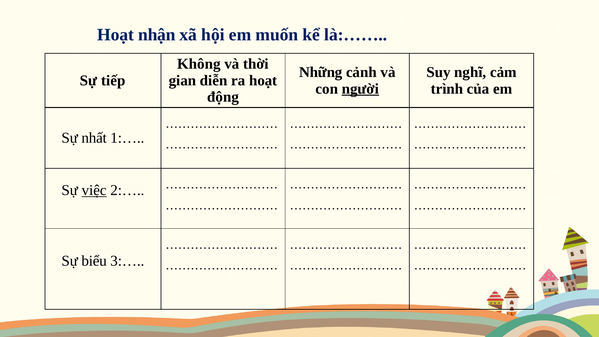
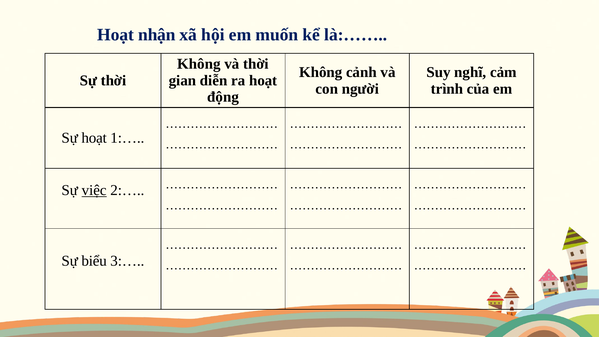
Những at (321, 72): Những -> Không
Sự tiếp: tiếp -> thời
người underline: present -> none
Sự nhất: nhất -> hoạt
